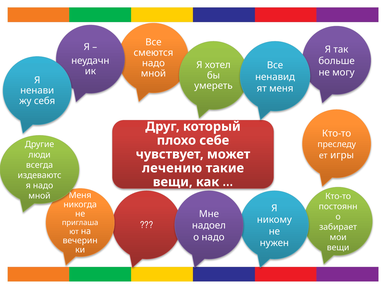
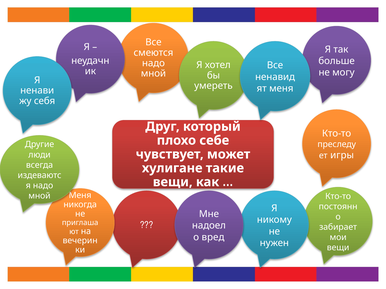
лечению: лечению -> хулигане
надо at (213, 238): надо -> вред
